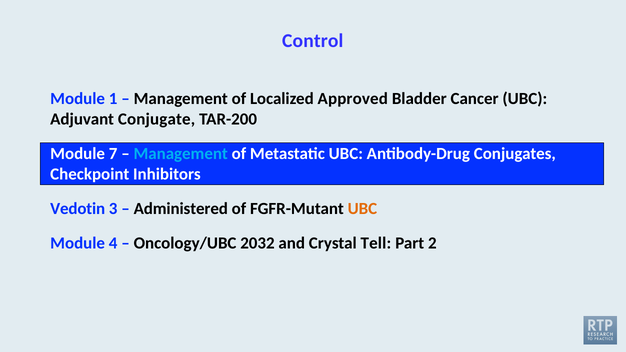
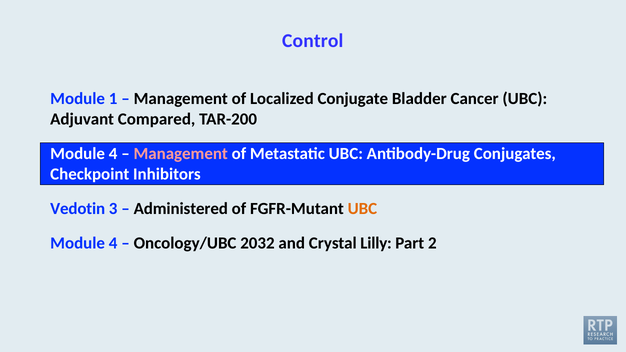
Approved: Approved -> Conjugate
Conjugate: Conjugate -> Compared
7 at (113, 154): 7 -> 4
Management at (181, 154) colour: light blue -> pink
Tell: Tell -> Lilly
